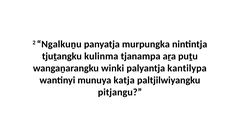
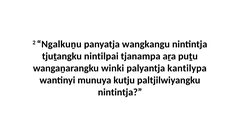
murpungka: murpungka -> wangkangu
kulinma: kulinma -> nintilpai
katja: katja -> kutju
pitjangu at (120, 92): pitjangu -> nintintja
